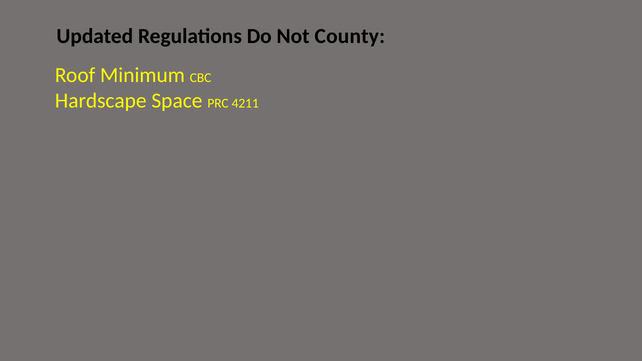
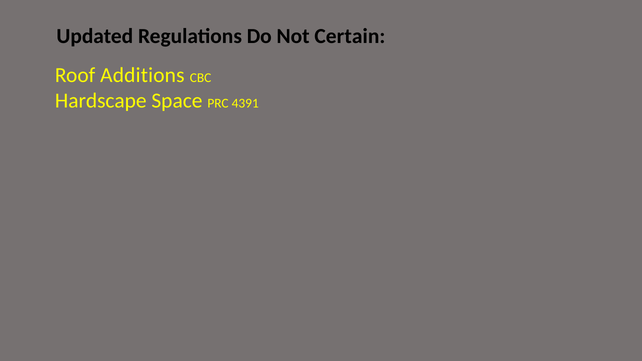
County: County -> Certain
Minimum: Minimum -> Additions
4211: 4211 -> 4391
